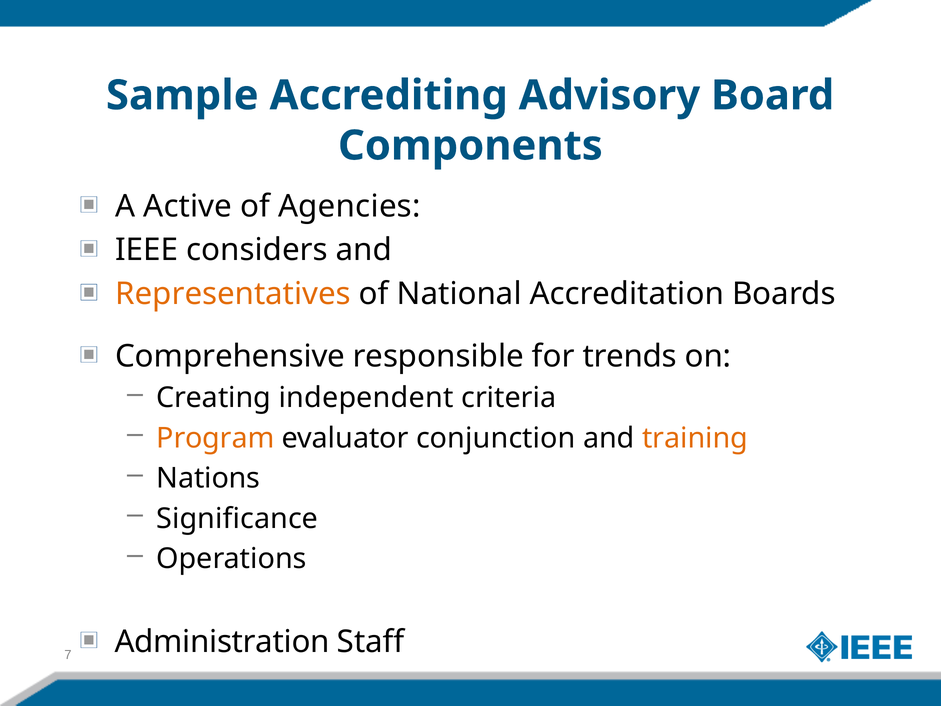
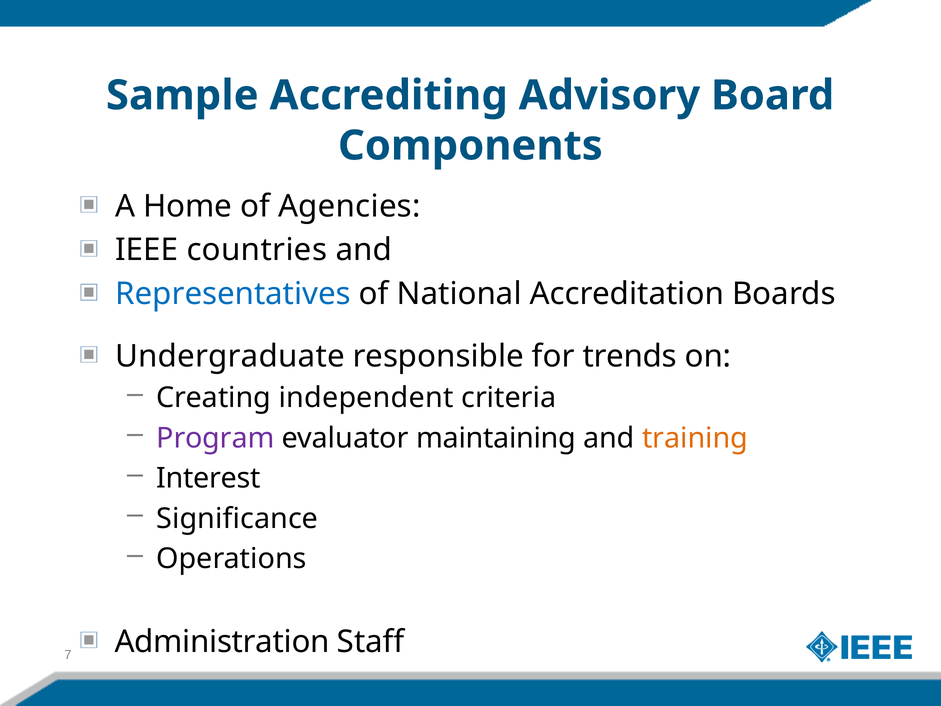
Active: Active -> Home
considers: considers -> countries
Representatives colour: orange -> blue
Comprehensive: Comprehensive -> Undergraduate
Program colour: orange -> purple
conjunction: conjunction -> maintaining
Nations: Nations -> Interest
